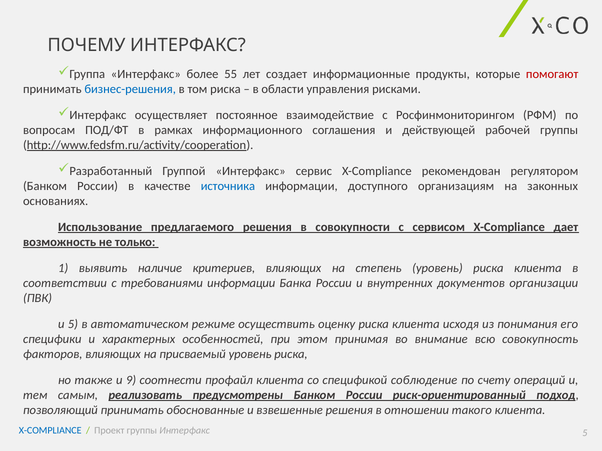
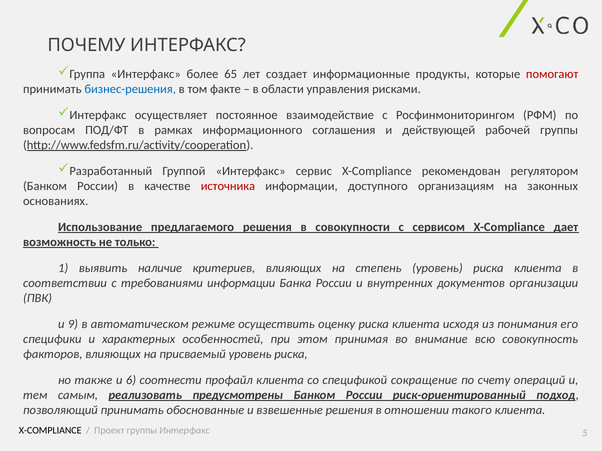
55: 55 -> 65
том риска: риска -> факте
источника colour: blue -> red
и 5: 5 -> 9
9: 9 -> 6
соблюдение: соблюдение -> сокращение
X-COMPLIANCE at (50, 431) colour: blue -> black
